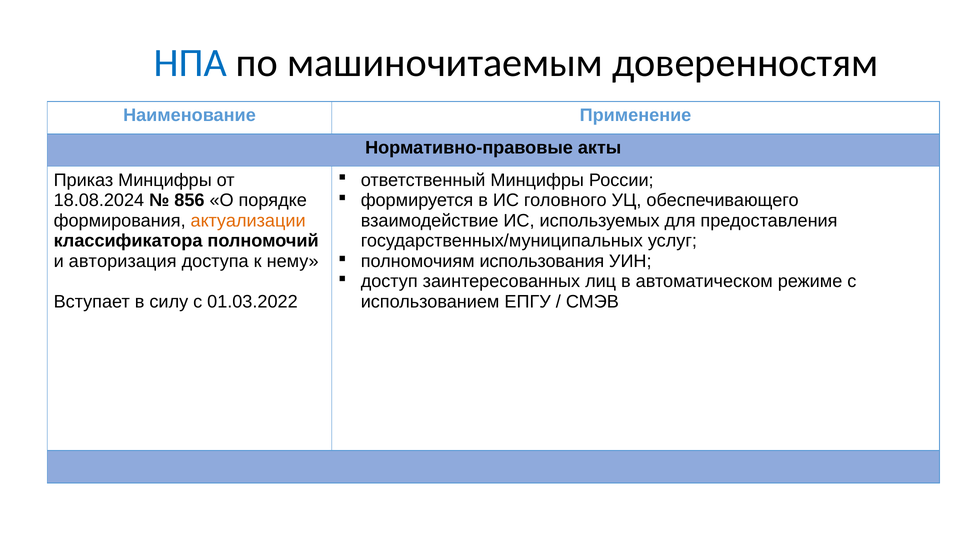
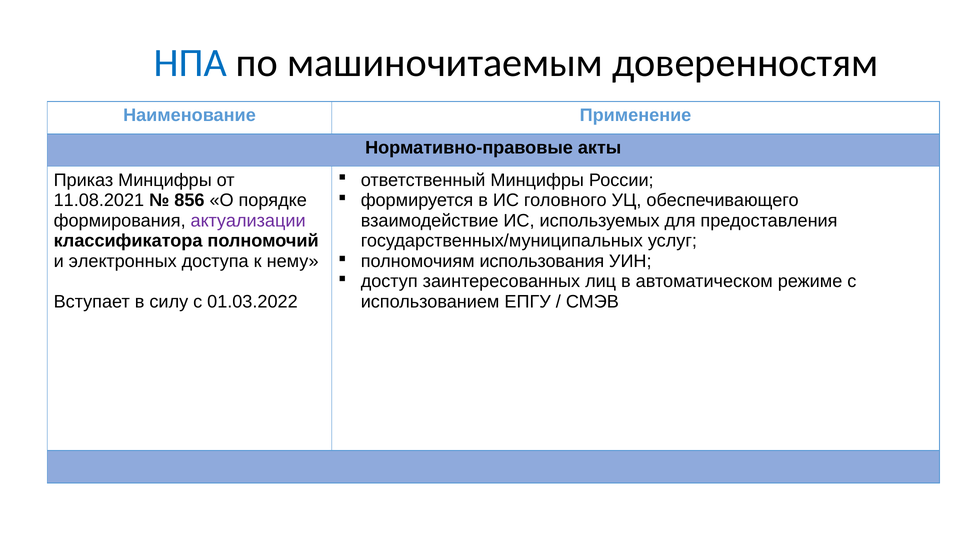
18.08.2024: 18.08.2024 -> 11.08.2021
актуализации colour: orange -> purple
авторизация: авторизация -> электронных
